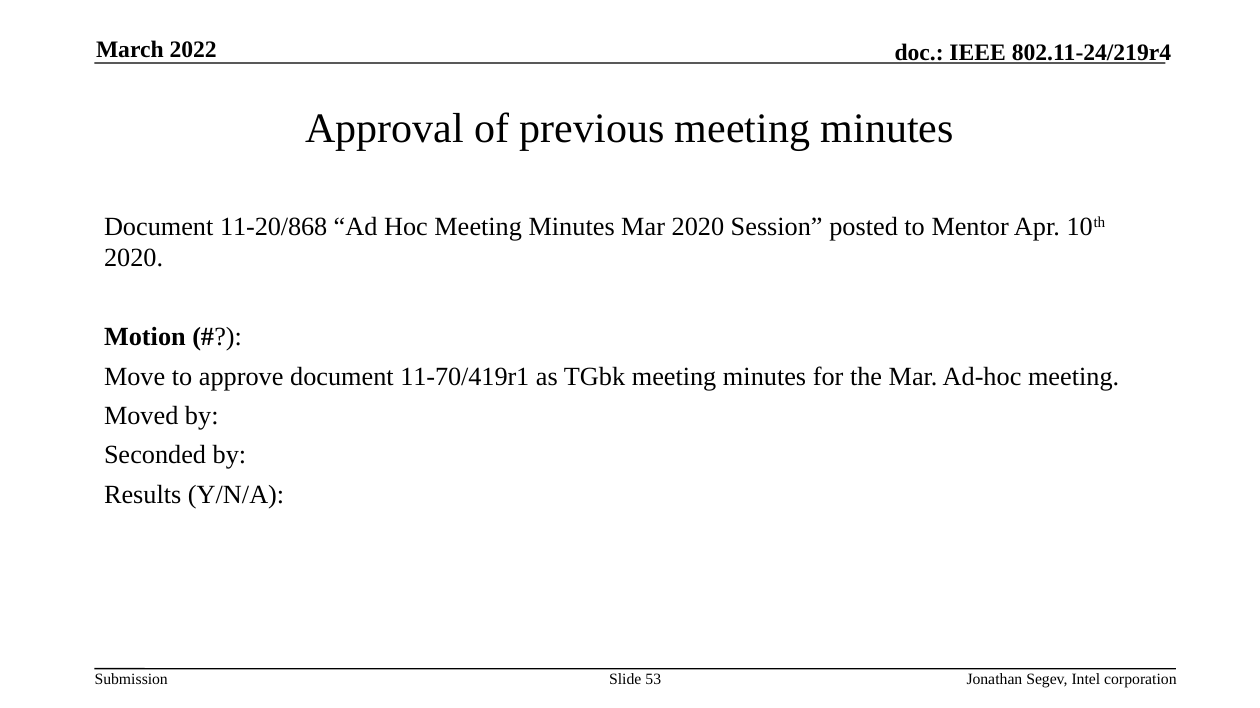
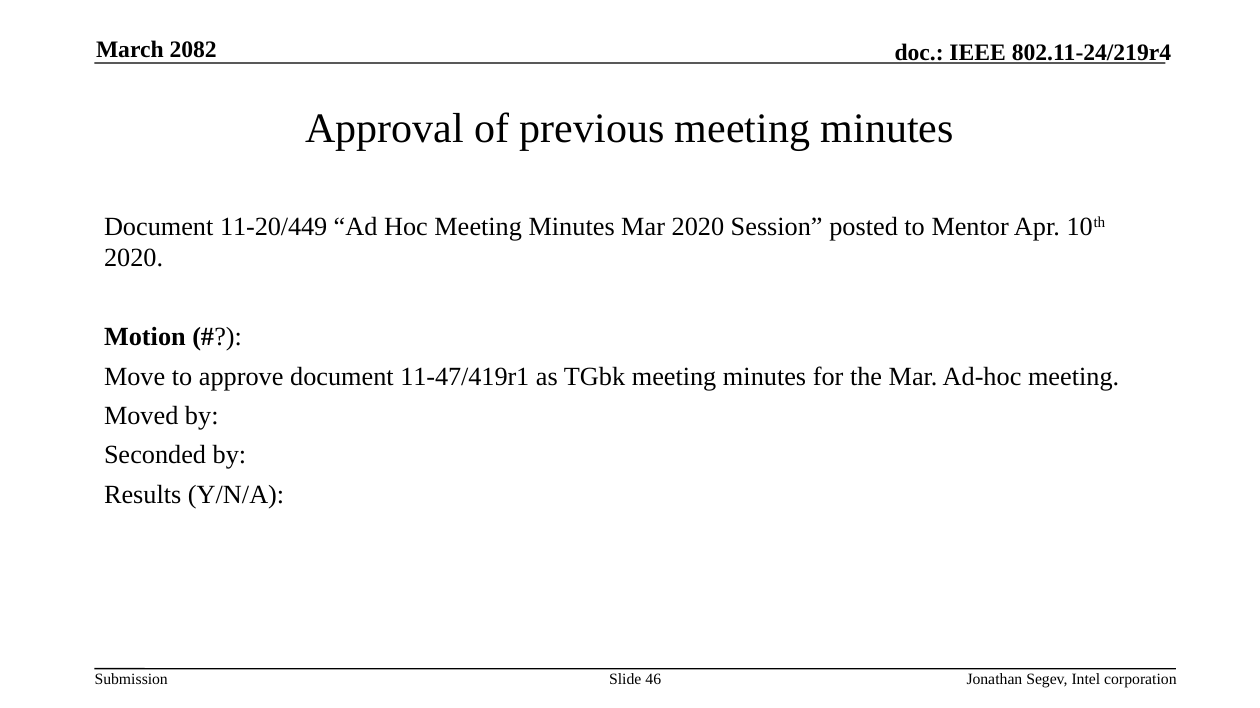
2022: 2022 -> 2082
11-20/868: 11-20/868 -> 11-20/449
11-70/419r1: 11-70/419r1 -> 11-47/419r1
53: 53 -> 46
